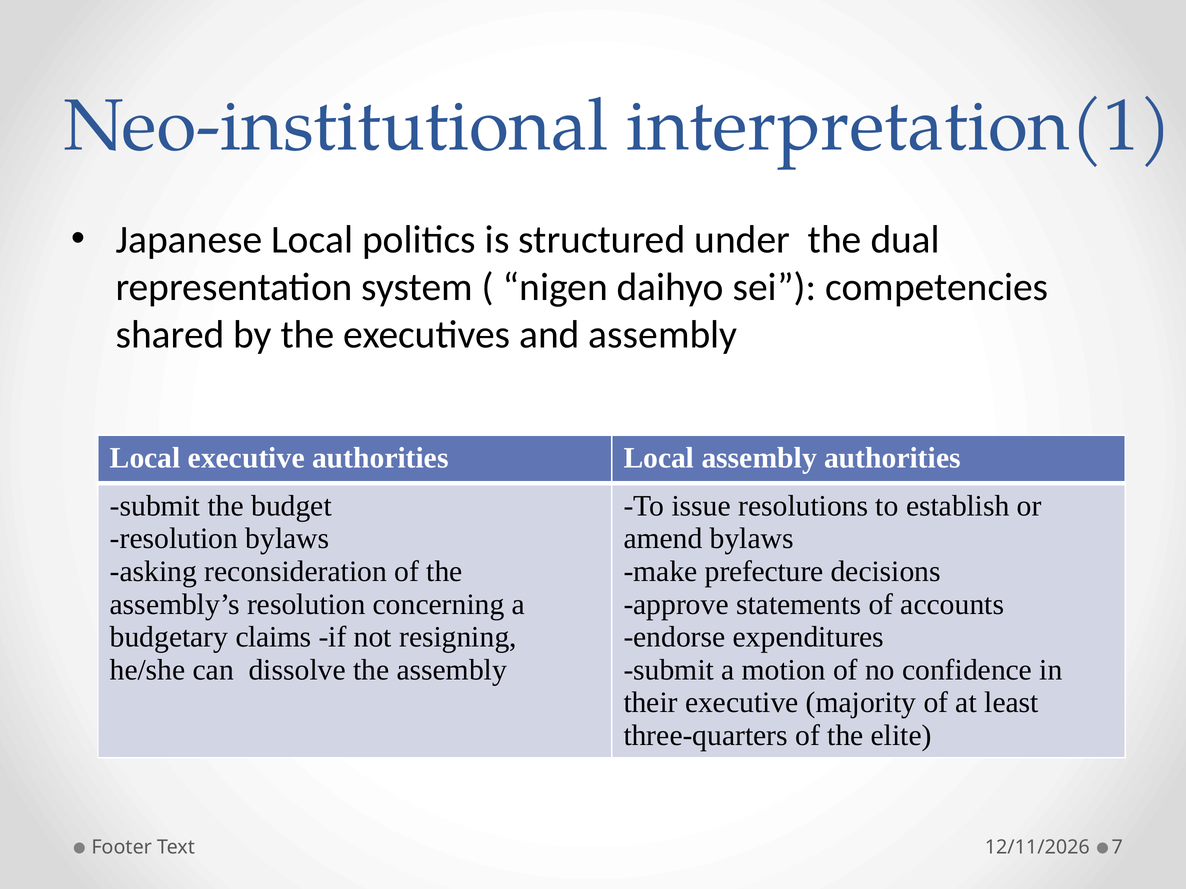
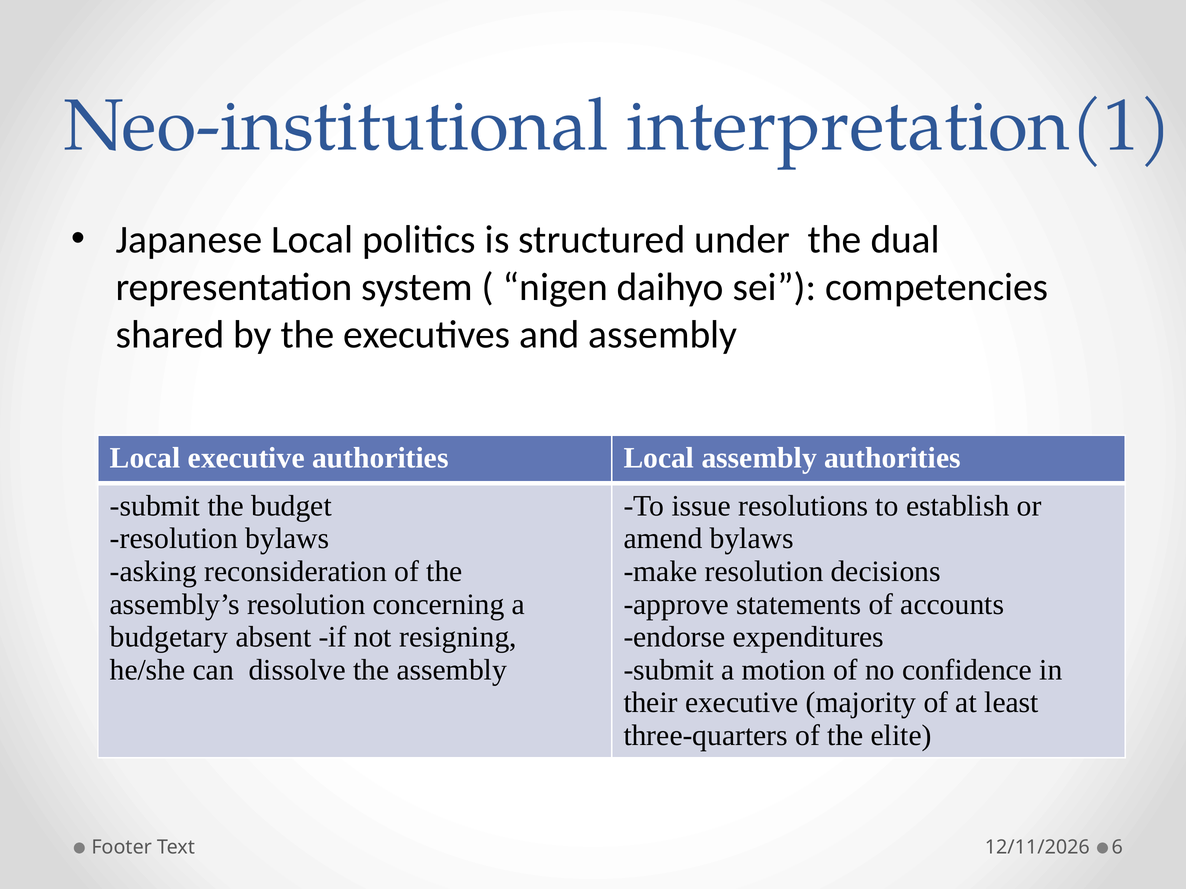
make prefecture: prefecture -> resolution
claims: claims -> absent
7: 7 -> 6
